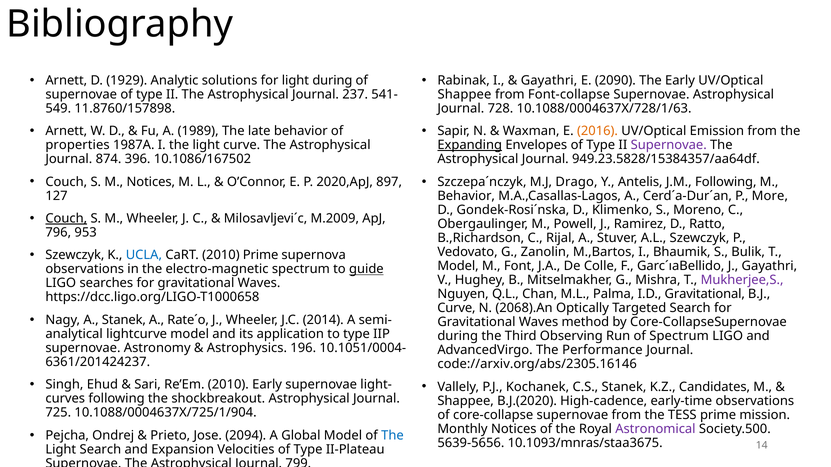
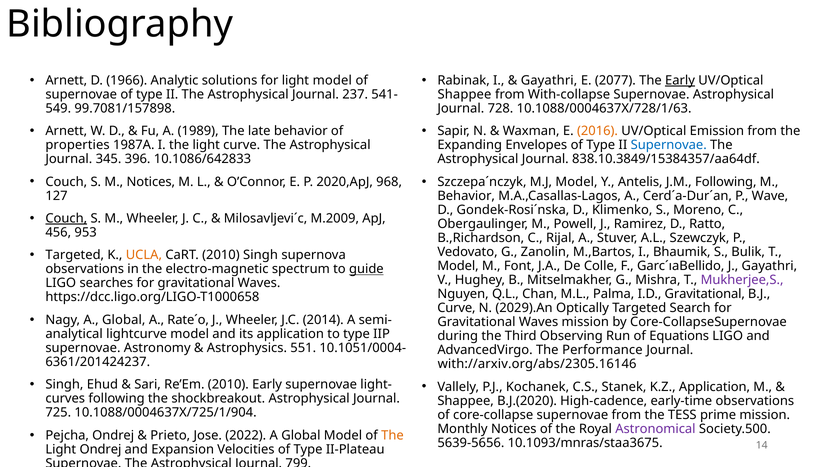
1929: 1929 -> 1966
light during: during -> model
2090: 2090 -> 2077
Early at (680, 80) underline: none -> present
Font-collapse: Font-collapse -> With-collapse
11.8760/157898: 11.8760/157898 -> 99.7081/157898
Expanding underline: present -> none
Supernovae at (669, 145) colour: purple -> blue
874: 874 -> 345
10.1086/167502: 10.1086/167502 -> 10.1086/642833
949.23.5828/15384357/aa64df: 949.23.5828/15384357/aa64df -> 838.10.3849/15384357/aa64df
897: 897 -> 968
M.J Drago: Drago -> Model
More: More -> Wave
796: 796 -> 456
Szewczyk at (75, 255): Szewczyk -> Targeted
UCLA colour: blue -> orange
2010 Prime: Prime -> Singh
2068).An: 2068).An -> 2029).An
Nagy A Stanek: Stanek -> Global
Waves method: method -> mission
of Spectrum: Spectrum -> Equations
196: 196 -> 551
code://arxiv.org/abs/2305.16146: code://arxiv.org/abs/2305.16146 -> with://arxiv.org/abs/2305.16146
K.Z Candidates: Candidates -> Application
2094: 2094 -> 2022
The at (392, 436) colour: blue -> orange
Light Search: Search -> Ondrej
